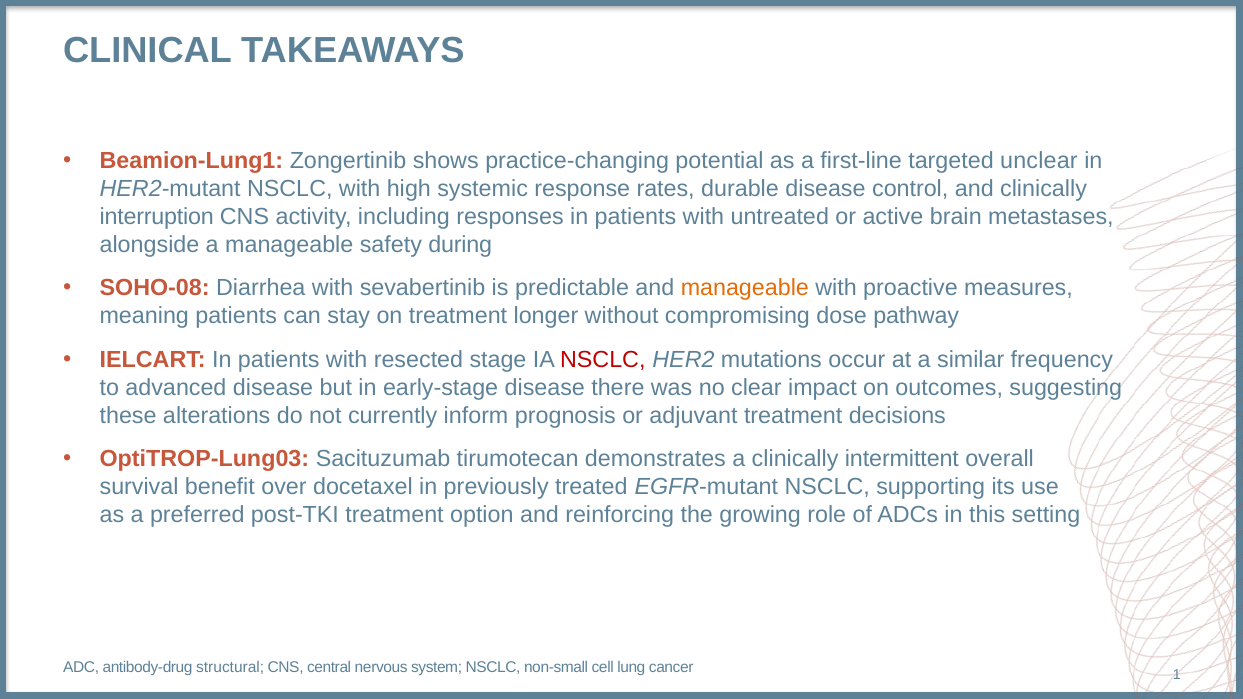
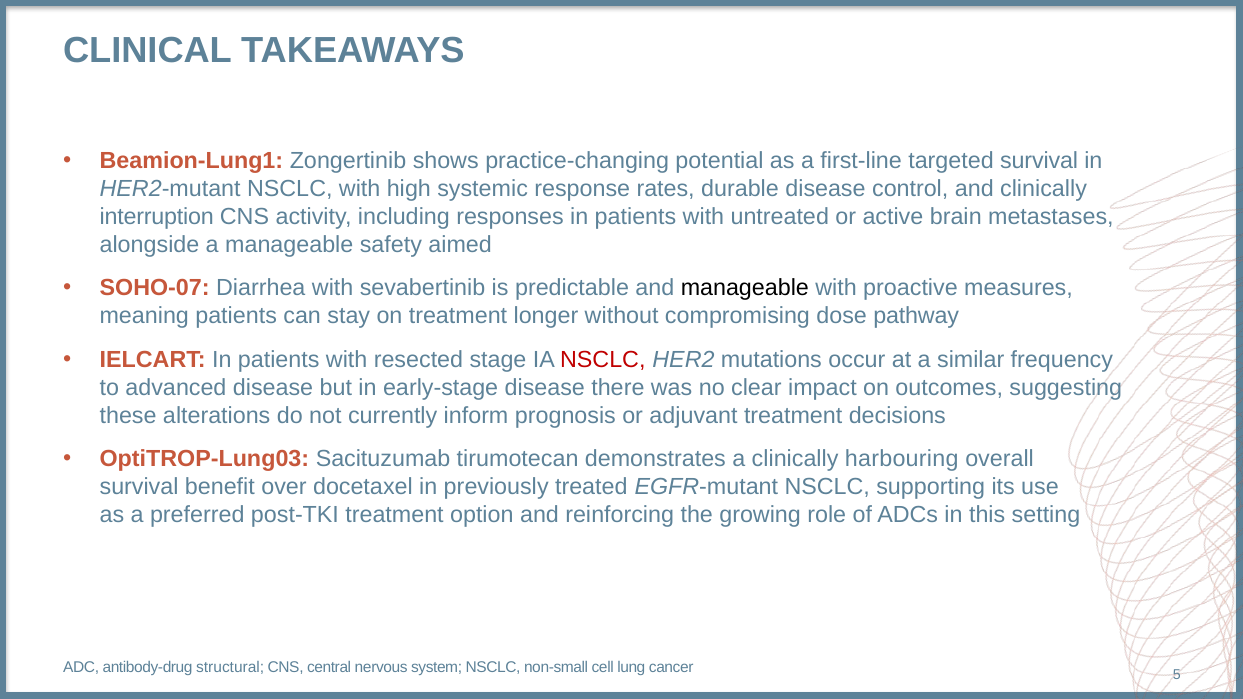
targeted unclear: unclear -> survival
during: during -> aimed
SOHO-08: SOHO-08 -> SOHO-07
manageable at (745, 288) colour: orange -> black
intermittent: intermittent -> harbouring
1: 1 -> 5
